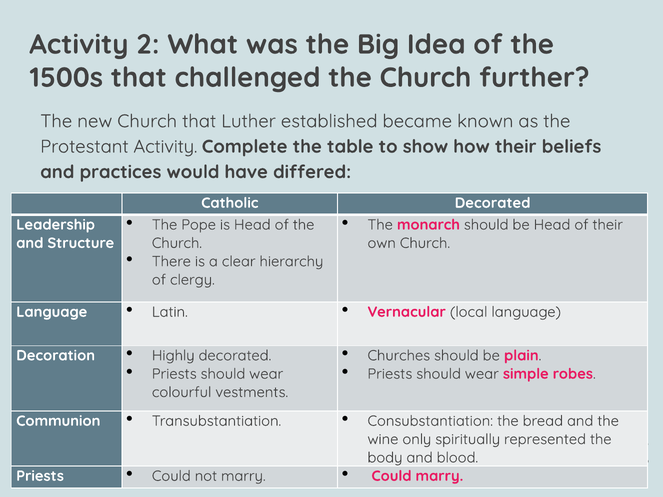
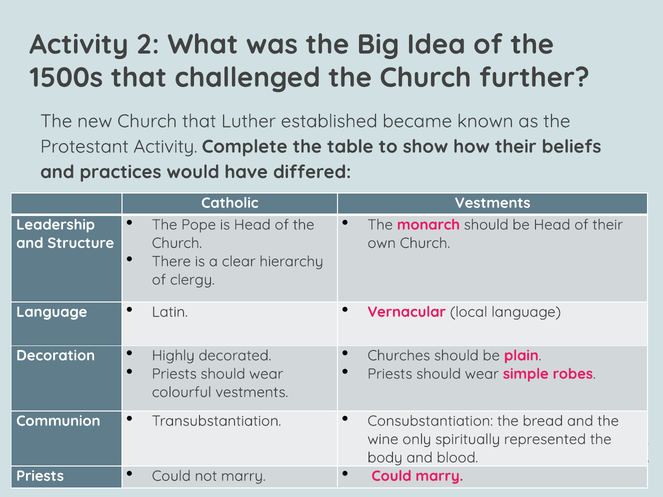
Catholic Decorated: Decorated -> Vestments
